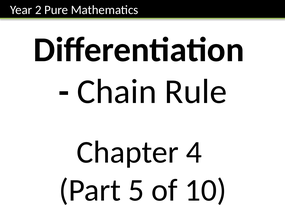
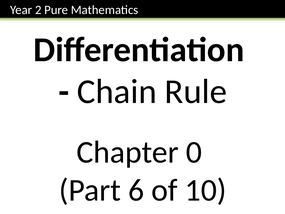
4: 4 -> 0
5: 5 -> 6
